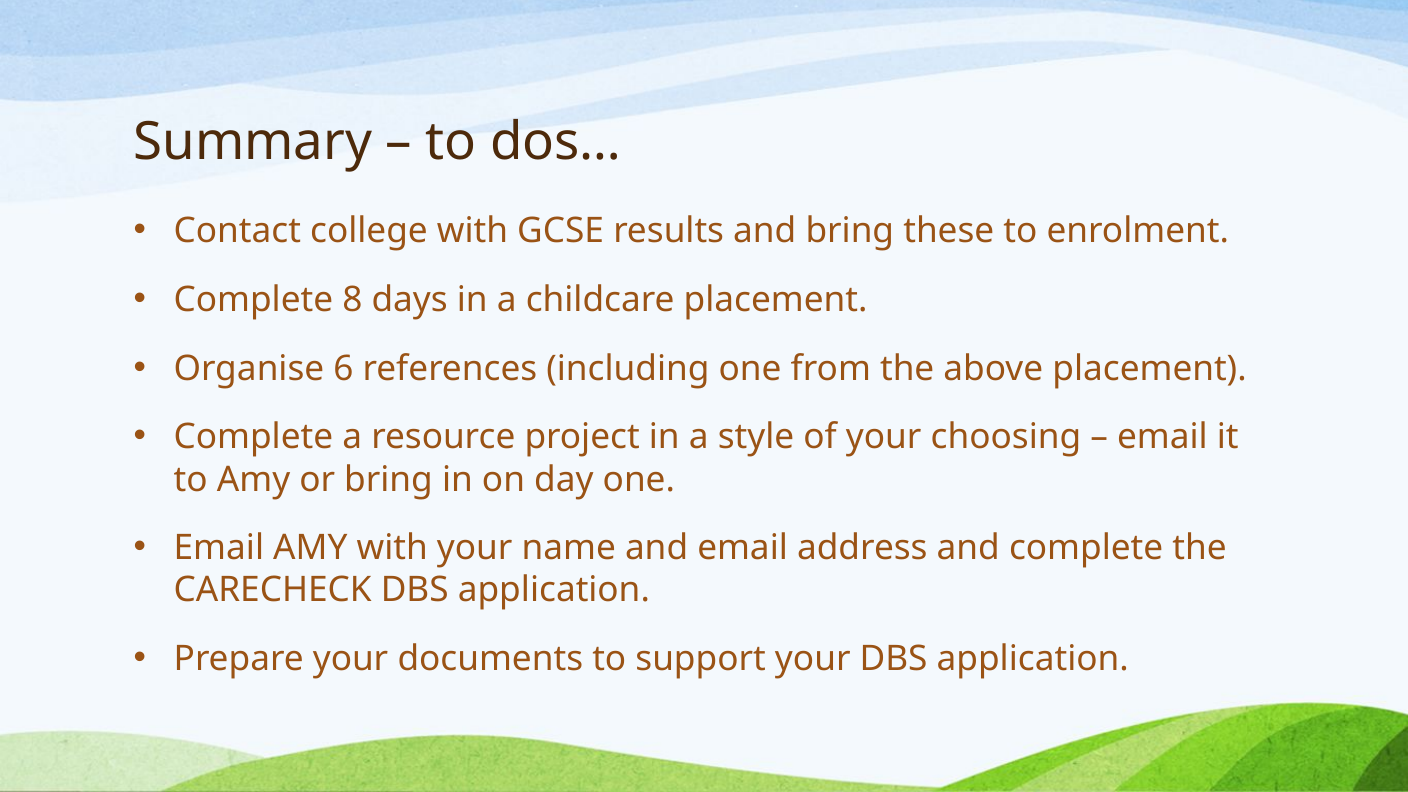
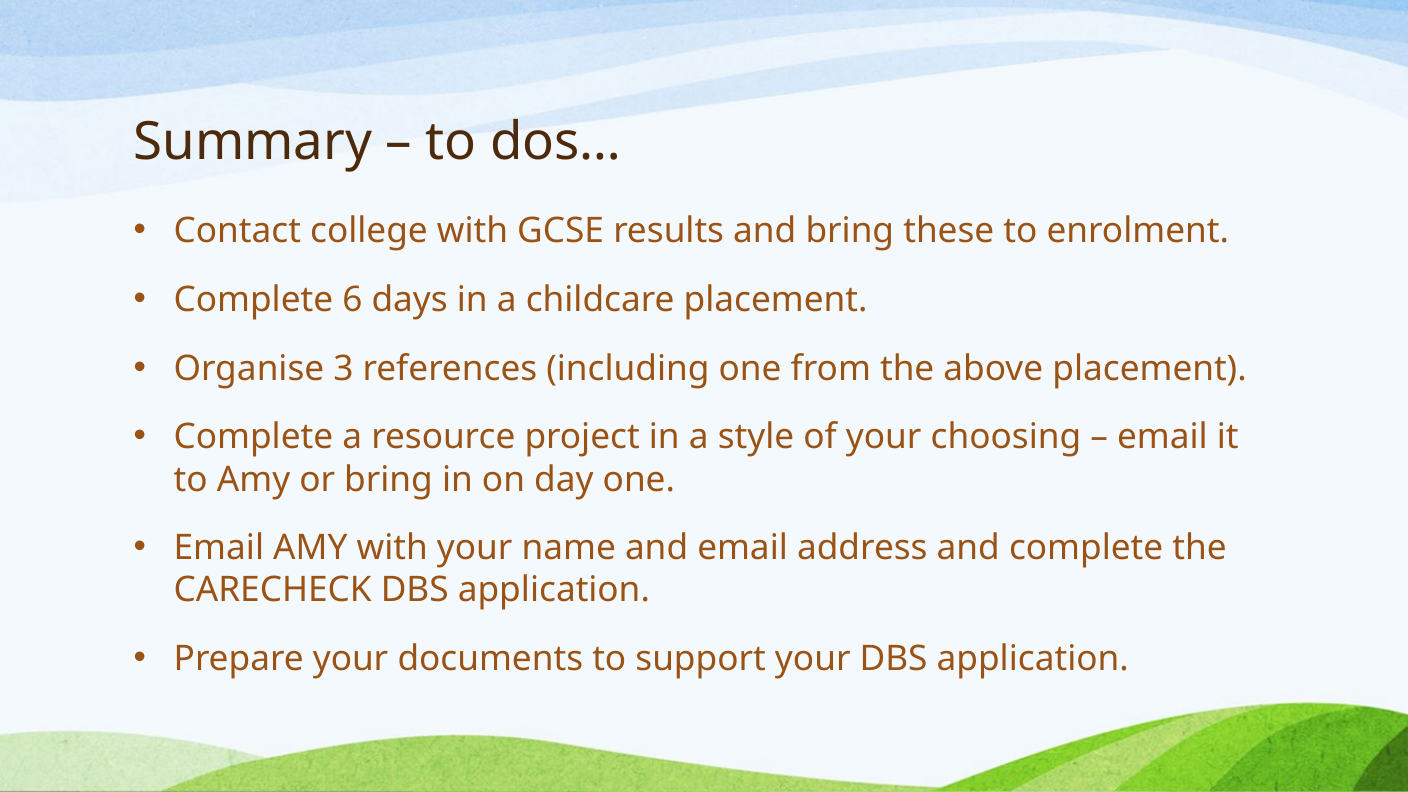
8: 8 -> 6
6: 6 -> 3
